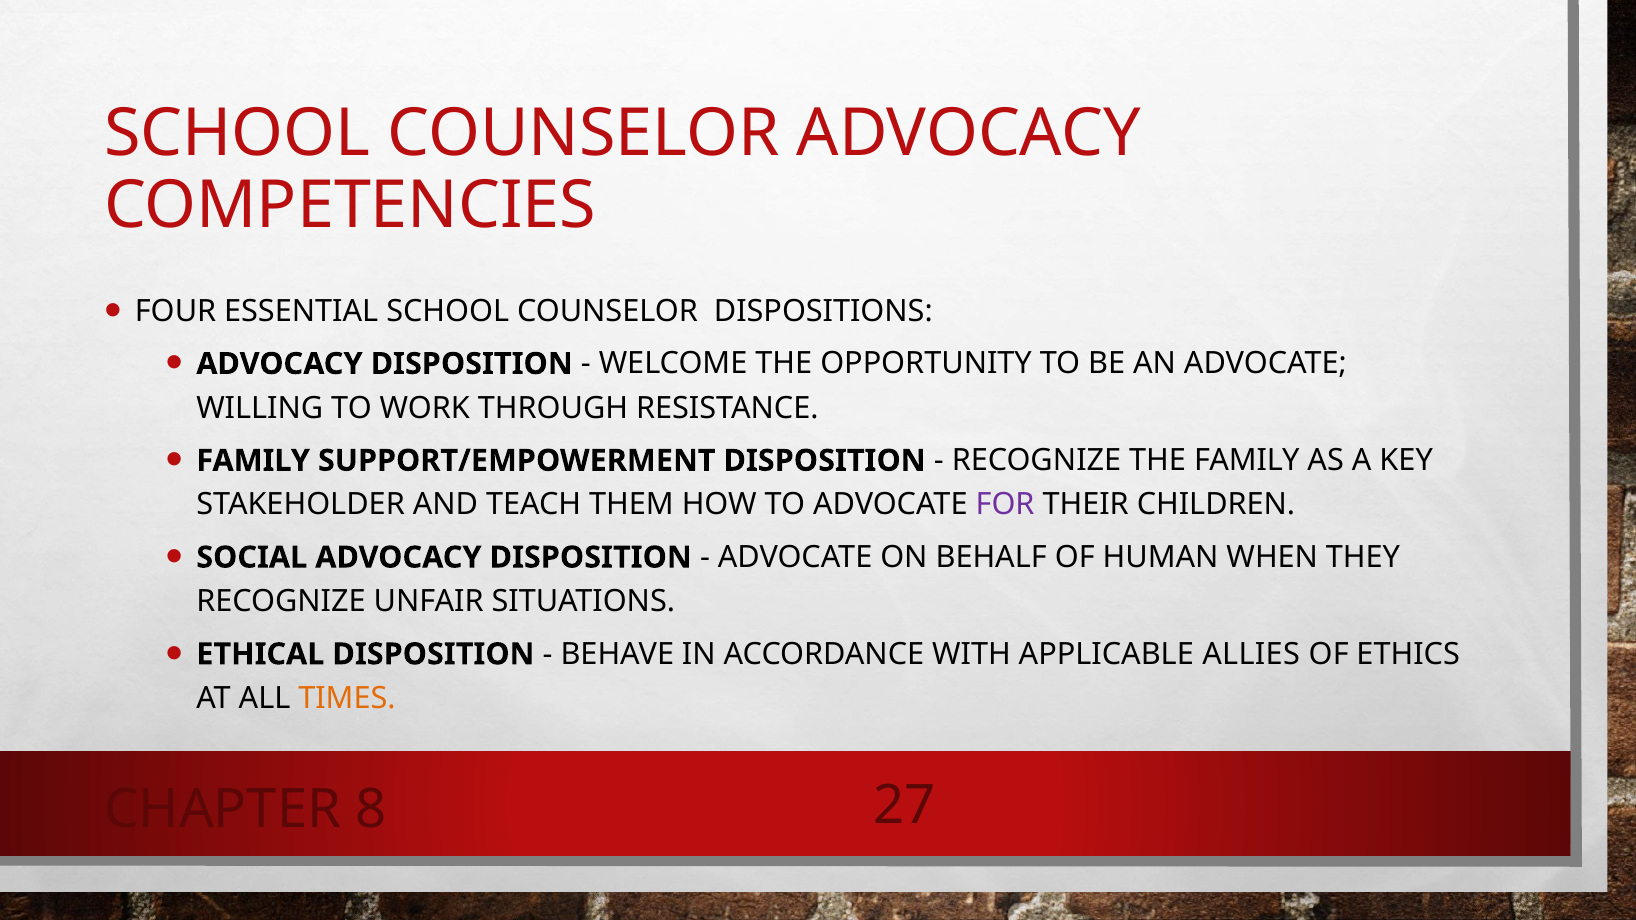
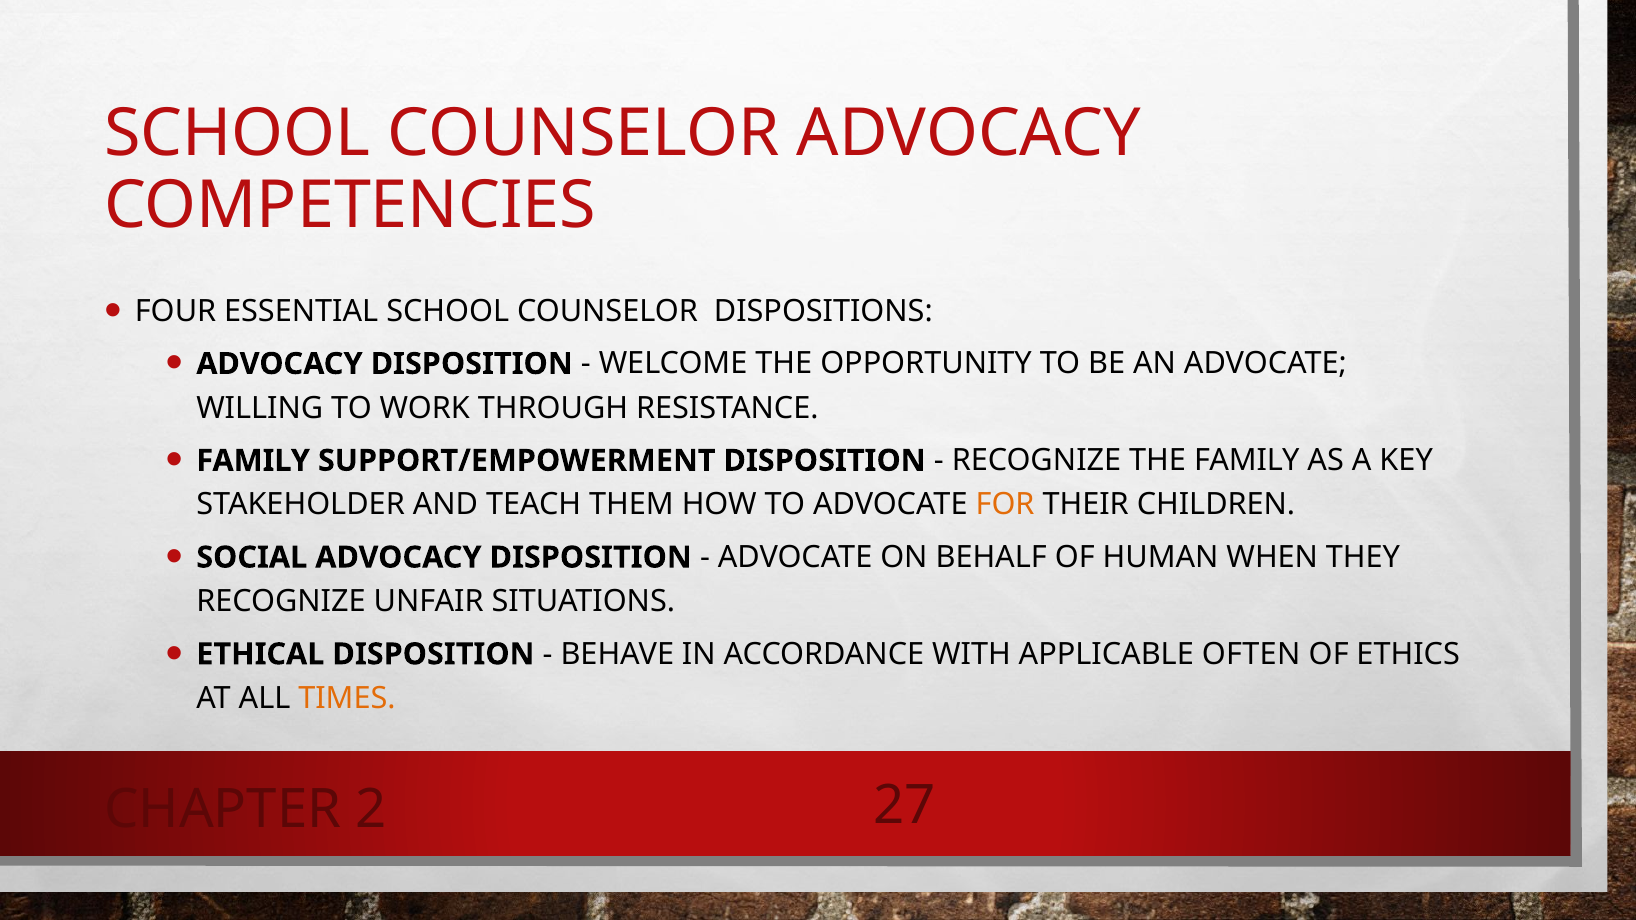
FOR colour: purple -> orange
ALLIES: ALLIES -> OFTEN
8: 8 -> 2
